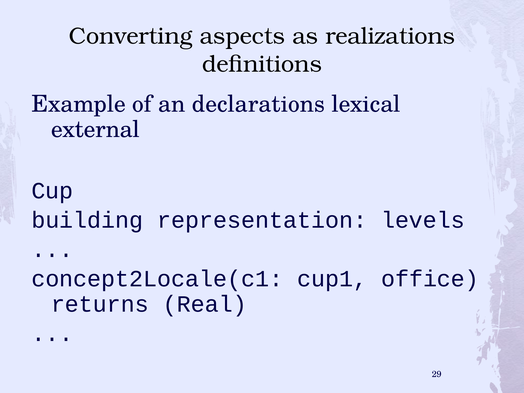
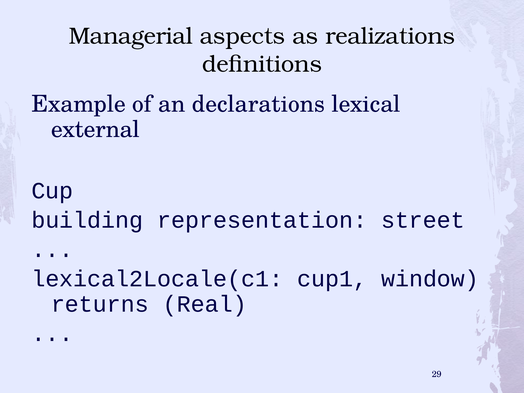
Converting: Converting -> Managerial
levels: levels -> street
concept2Locale(c1: concept2Locale(c1 -> lexical2Locale(c1
office: office -> window
